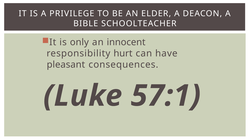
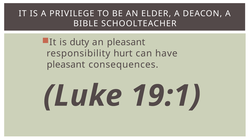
only: only -> duty
an innocent: innocent -> pleasant
57:1: 57:1 -> 19:1
